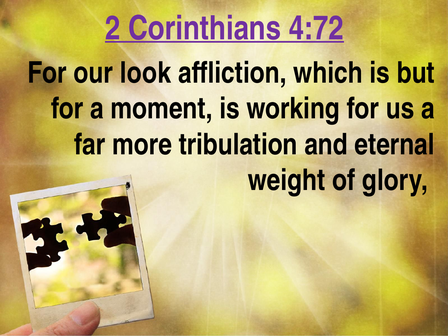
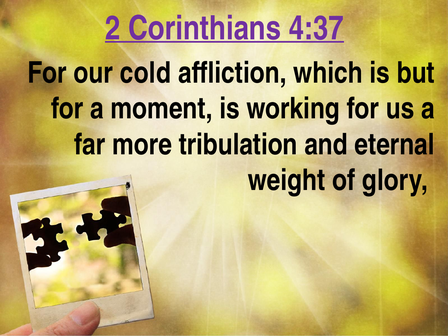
4:72: 4:72 -> 4:37
look: look -> cold
